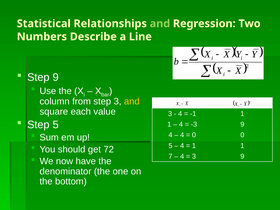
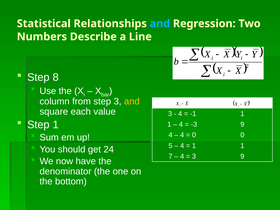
and at (160, 24) colour: light green -> light blue
Step 9: 9 -> 8
Step 5: 5 -> 1
72: 72 -> 24
